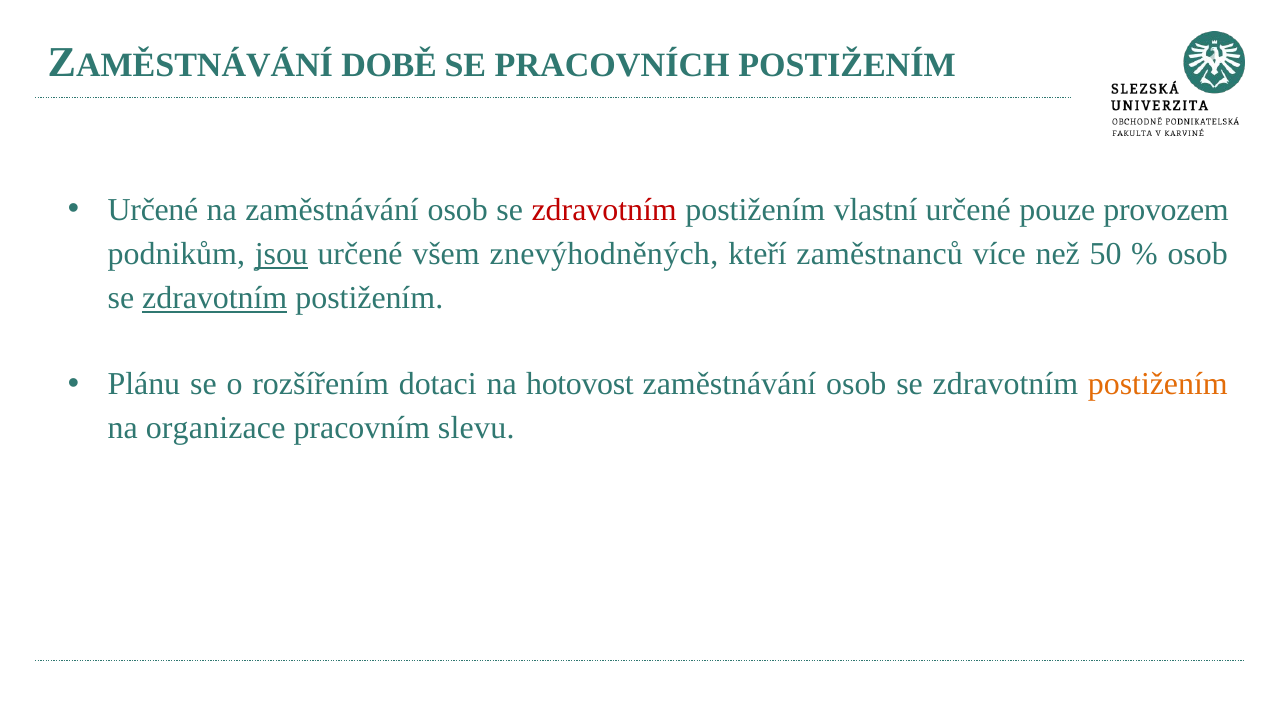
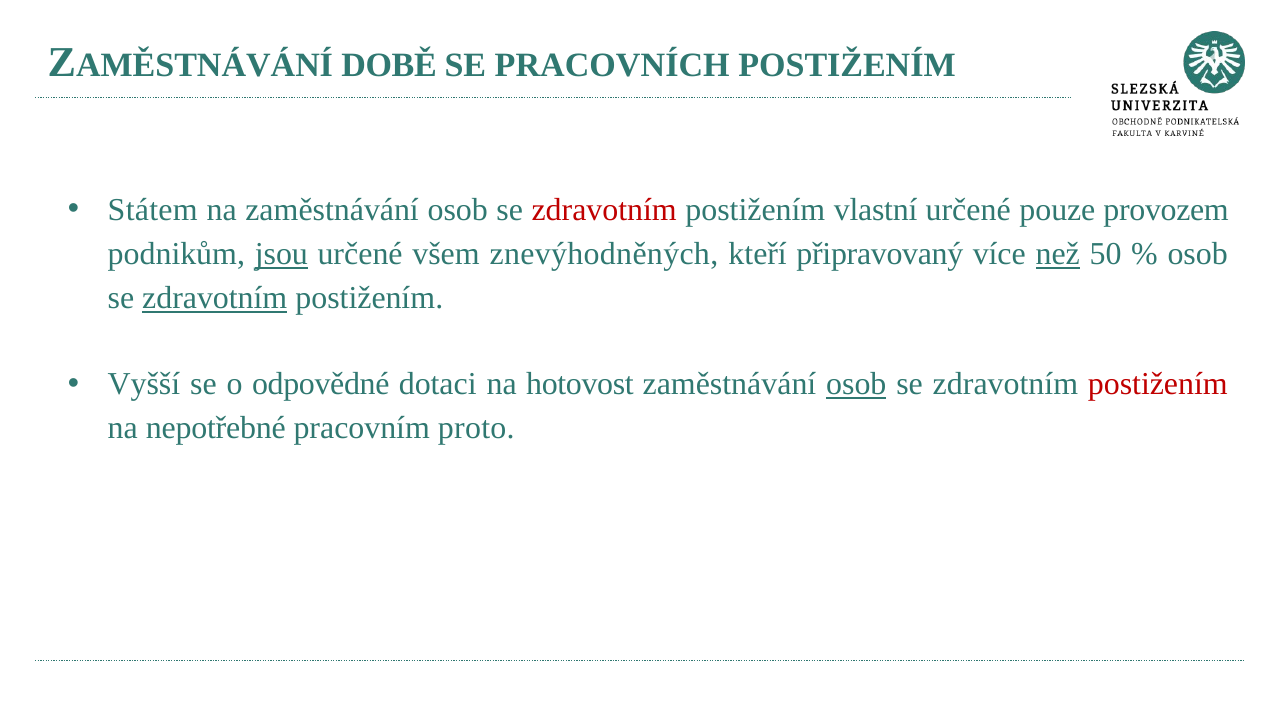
Určené at (153, 210): Určené -> Státem
zaměstnanců: zaměstnanců -> připravovaný
než underline: none -> present
Plánu: Plánu -> Vyšší
rozšířením: rozšířením -> odpovědné
osob at (856, 385) underline: none -> present
postižením at (1158, 385) colour: orange -> red
organizace: organizace -> nepotřebné
slevu: slevu -> proto
